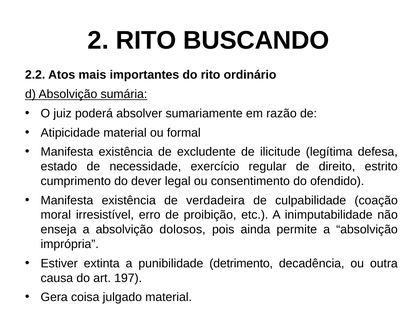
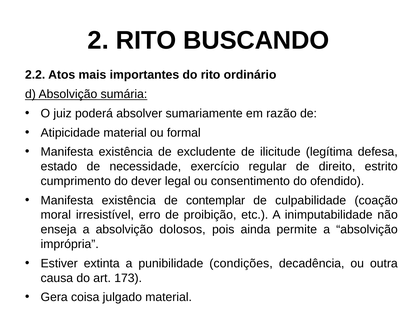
verdadeira: verdadeira -> contemplar
detrimento: detrimento -> condições
197: 197 -> 173
